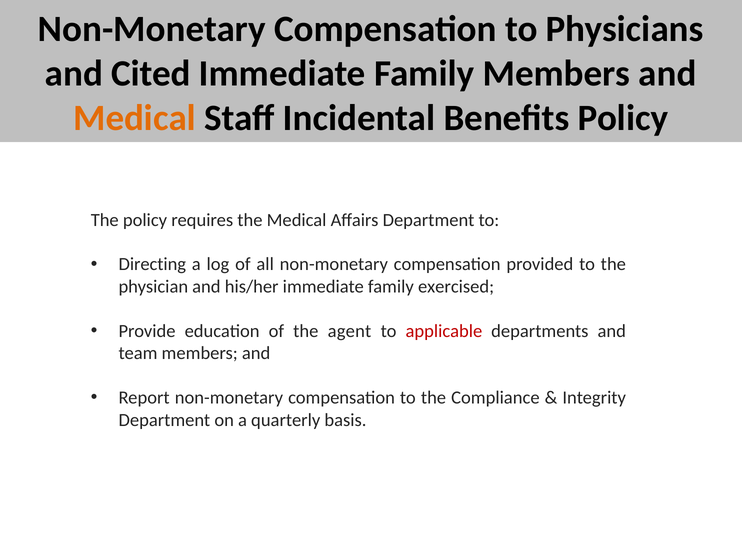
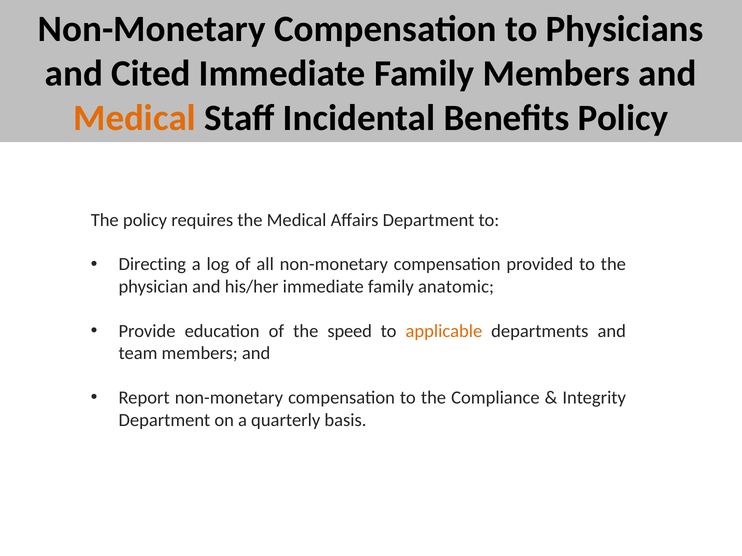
exercised: exercised -> anatomic
agent: agent -> speed
applicable colour: red -> orange
